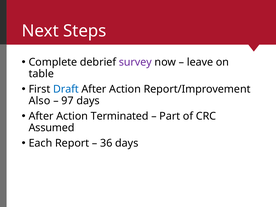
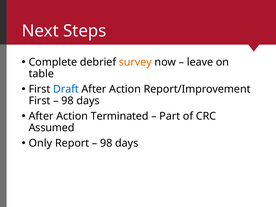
survey colour: purple -> orange
Also at (40, 101): Also -> First
97 at (68, 101): 97 -> 98
Each: Each -> Only
36 at (106, 143): 36 -> 98
